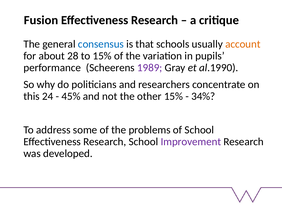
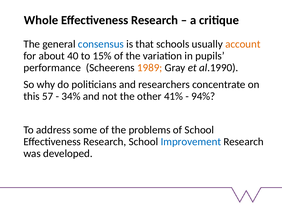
Fusion: Fusion -> Whole
28: 28 -> 40
1989 colour: purple -> orange
24: 24 -> 57
45%: 45% -> 34%
other 15%: 15% -> 41%
34%: 34% -> 94%
Improvement colour: purple -> blue
